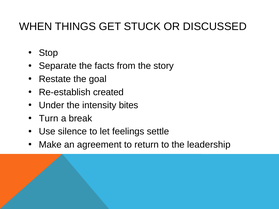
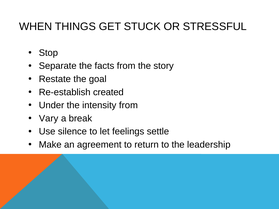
DISCUSSED: DISCUSSED -> STRESSFUL
intensity bites: bites -> from
Turn: Turn -> Vary
